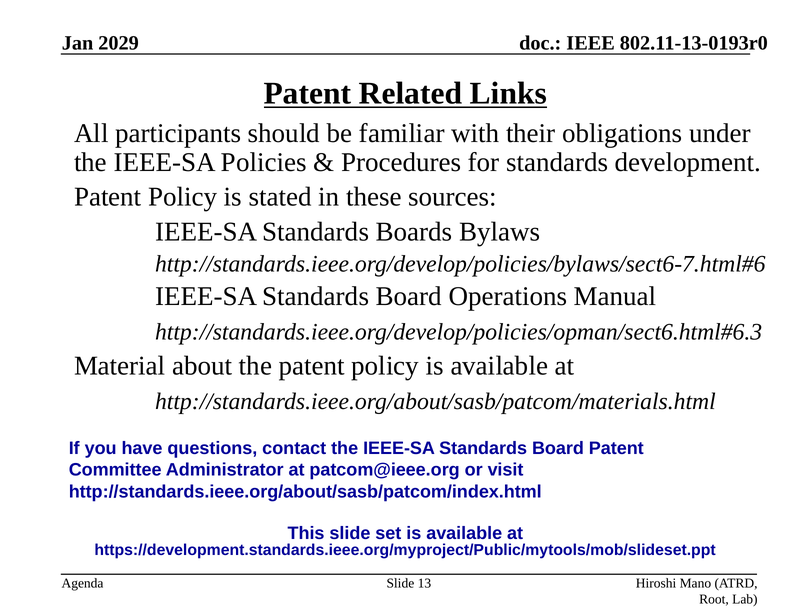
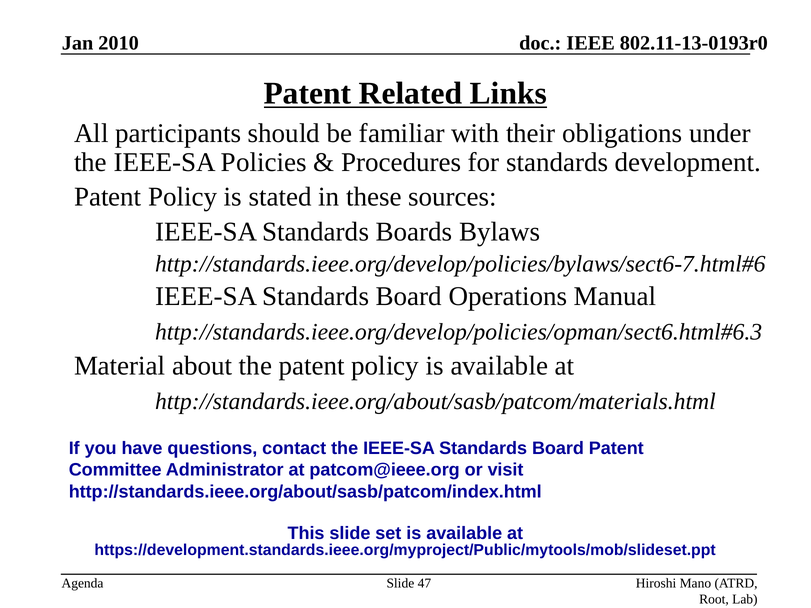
2029: 2029 -> 2010
13: 13 -> 47
